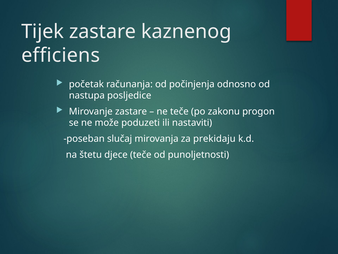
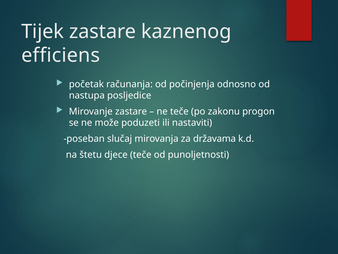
prekidaju: prekidaju -> državama
